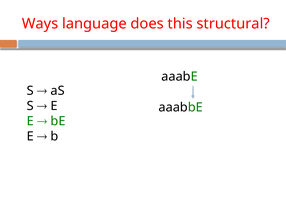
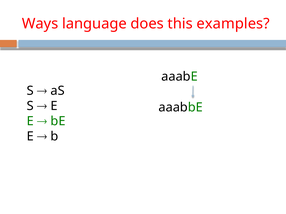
structural: structural -> examples
